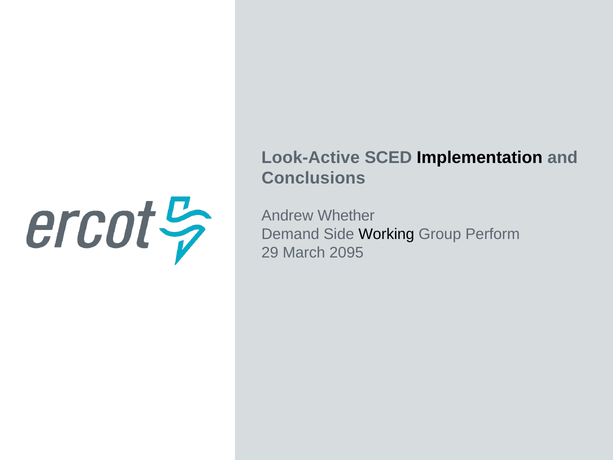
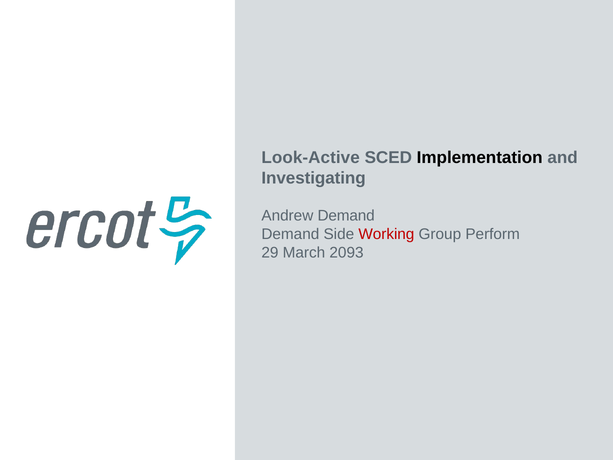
Conclusions: Conclusions -> Investigating
Andrew Whether: Whether -> Demand
Working colour: black -> red
2095: 2095 -> 2093
